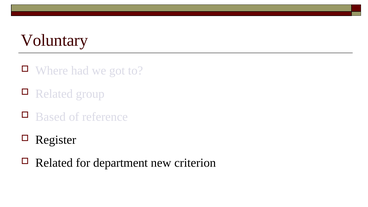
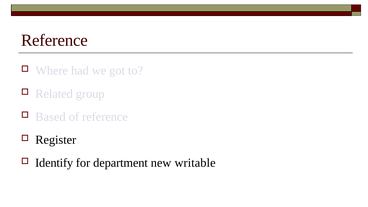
Voluntary at (54, 40): Voluntary -> Reference
Related at (54, 163): Related -> Identify
criterion: criterion -> writable
